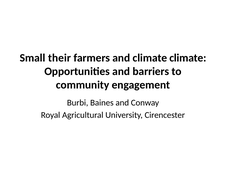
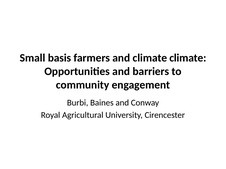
their: their -> basis
